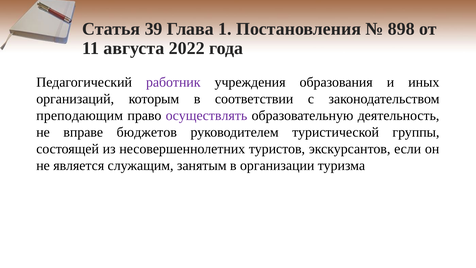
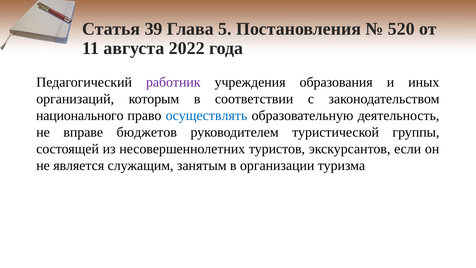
1: 1 -> 5
898: 898 -> 520
преподающим: преподающим -> национального
осуществлять colour: purple -> blue
